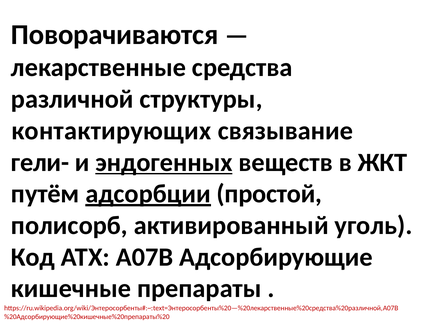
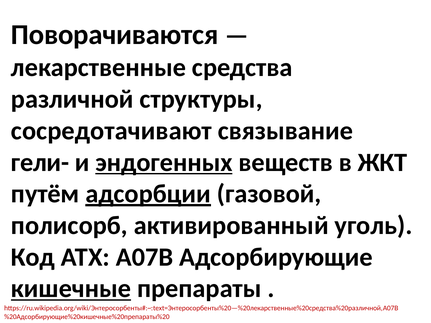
контактирующих: контактирующих -> сосредотачивают
простой: простой -> газовой
кишечные underline: none -> present
